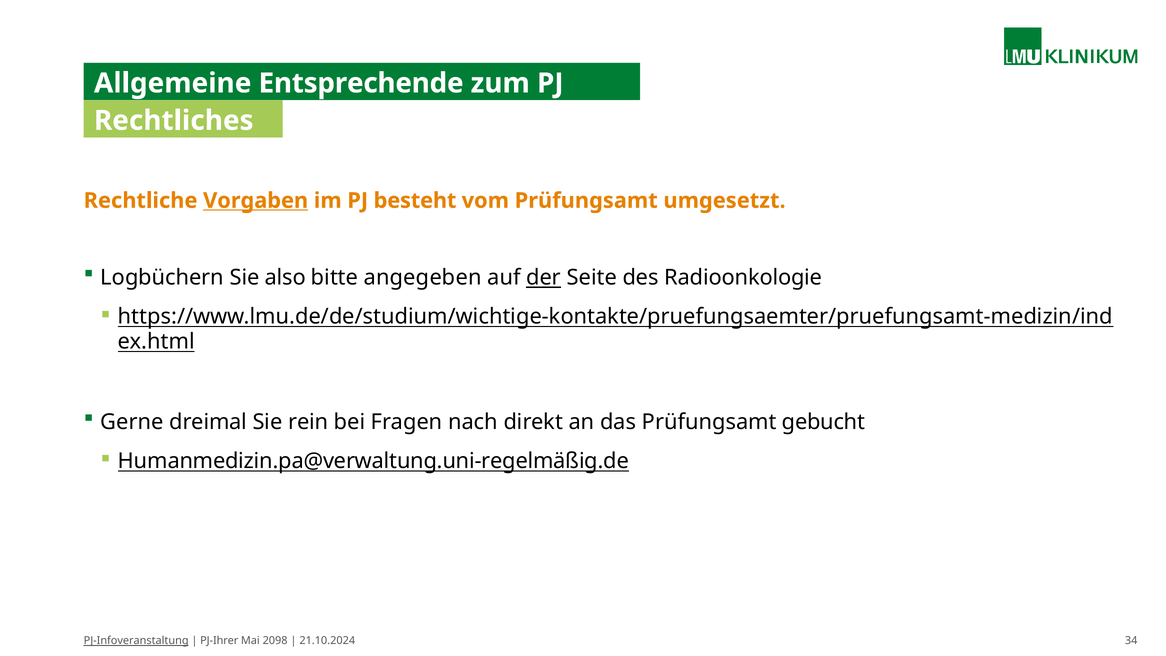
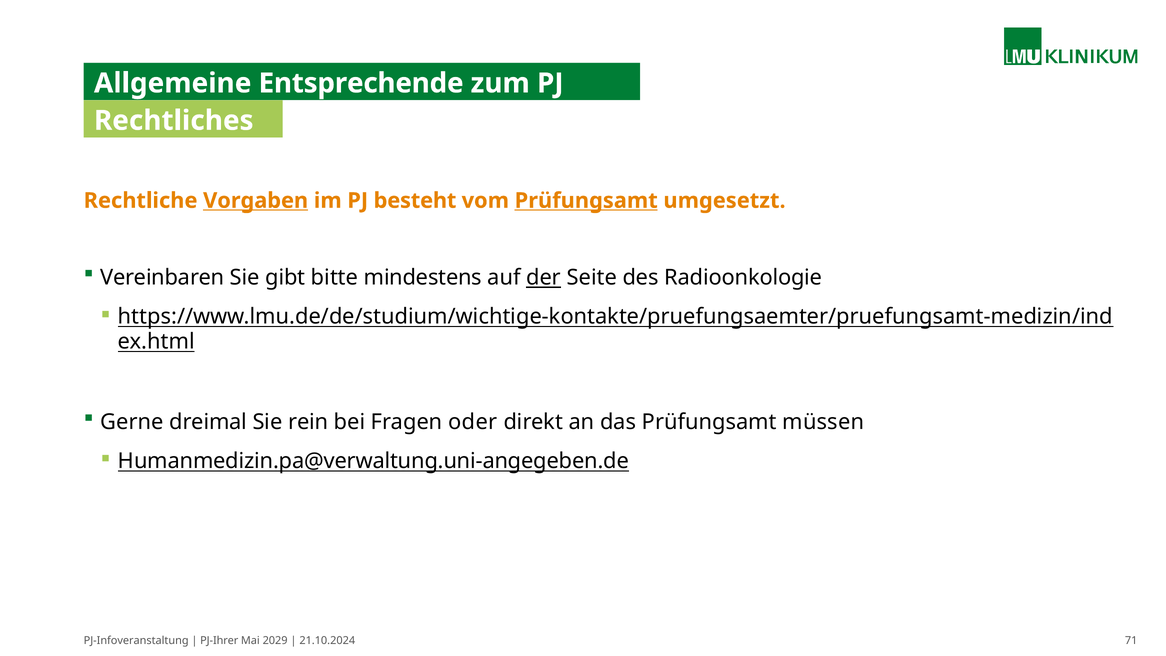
Prüfungsamt at (586, 201) underline: none -> present
Logbüchern: Logbüchern -> Vereinbaren
also: also -> gibt
angegeben: angegeben -> mindestens
nach: nach -> oder
gebucht: gebucht -> müssen
Humanmedizin.pa@verwaltung.uni-regelmäßig.de: Humanmedizin.pa@verwaltung.uni-regelmäßig.de -> Humanmedizin.pa@verwaltung.uni-angegeben.de
PJ-Infoveranstaltung underline: present -> none
2098: 2098 -> 2029
34: 34 -> 71
